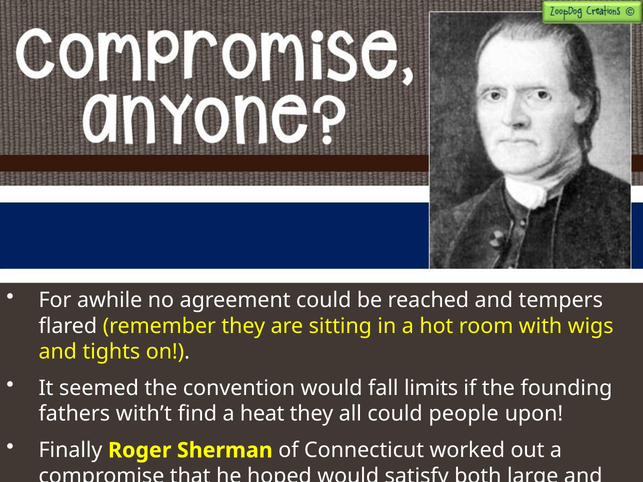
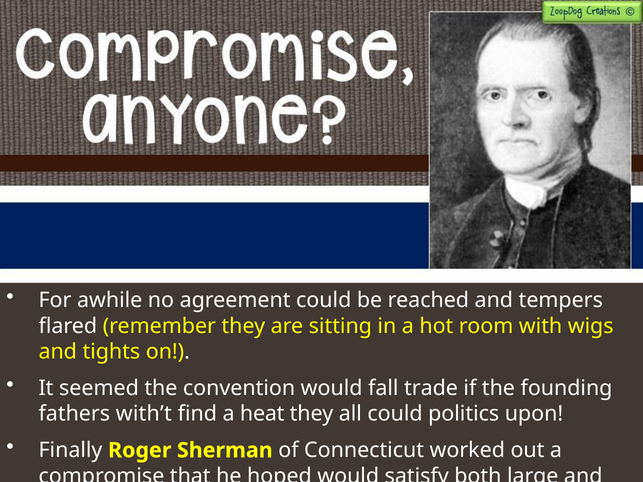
limits: limits -> trade
people: people -> politics
